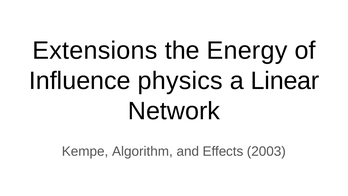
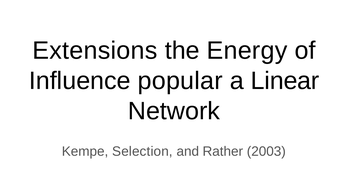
physics: physics -> popular
Algorithm: Algorithm -> Selection
Effects: Effects -> Rather
